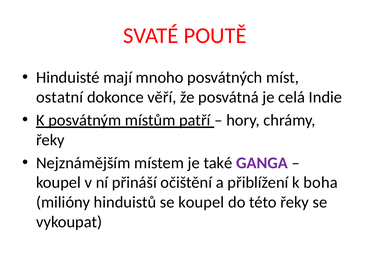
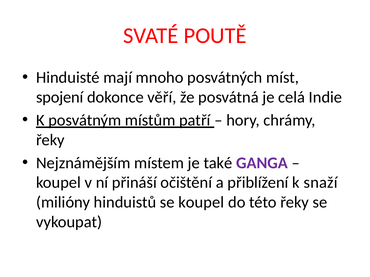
ostatní: ostatní -> spojení
boha: boha -> snaží
